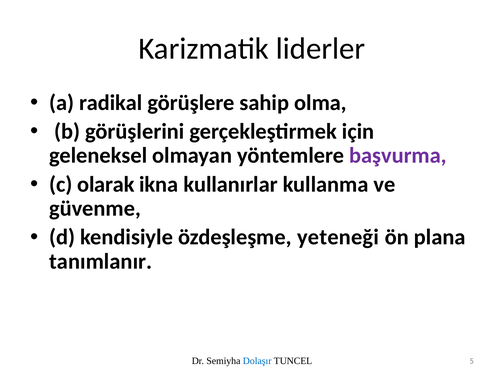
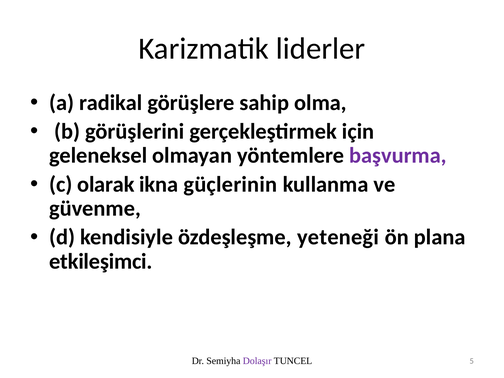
kullanırlar: kullanırlar -> güçlerinin
tanımlanır: tanımlanır -> etkileşimci
Dolaşır colour: blue -> purple
